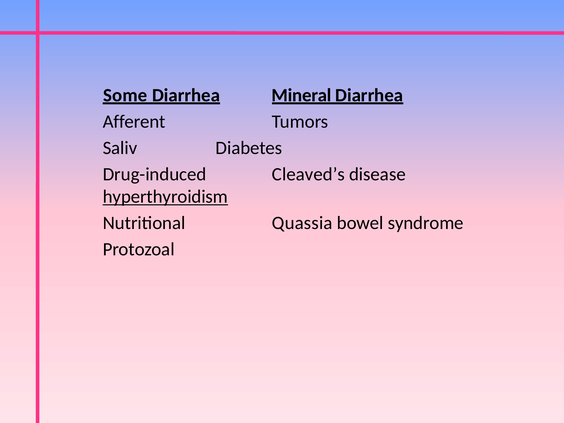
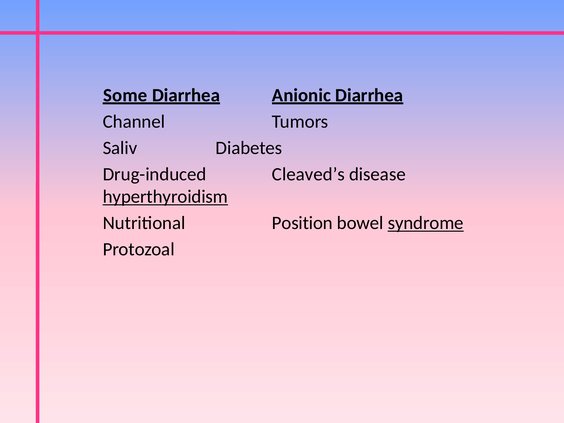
Mineral: Mineral -> Anionic
Afferent: Afferent -> Channel
Quassia: Quassia -> Position
syndrome underline: none -> present
